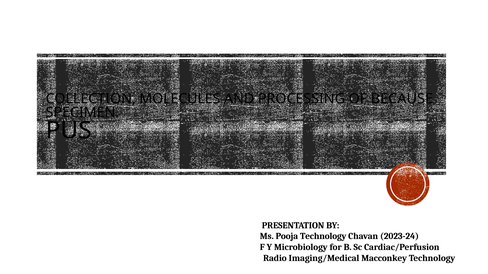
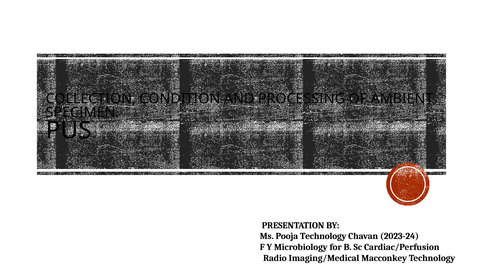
MOLECULES: MOLECULES -> CONDITION
BECAUSE: BECAUSE -> AMBIENT
